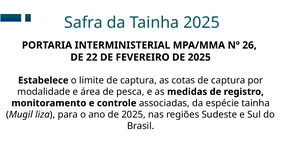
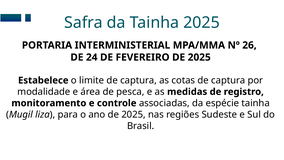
22: 22 -> 24
